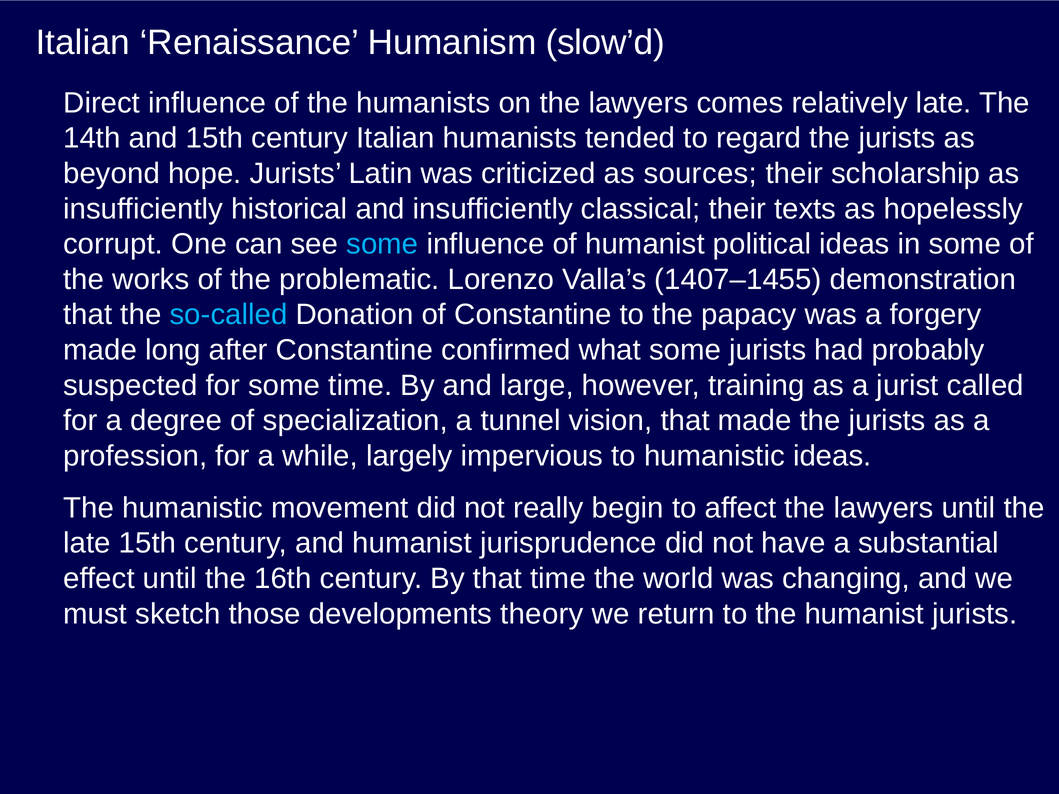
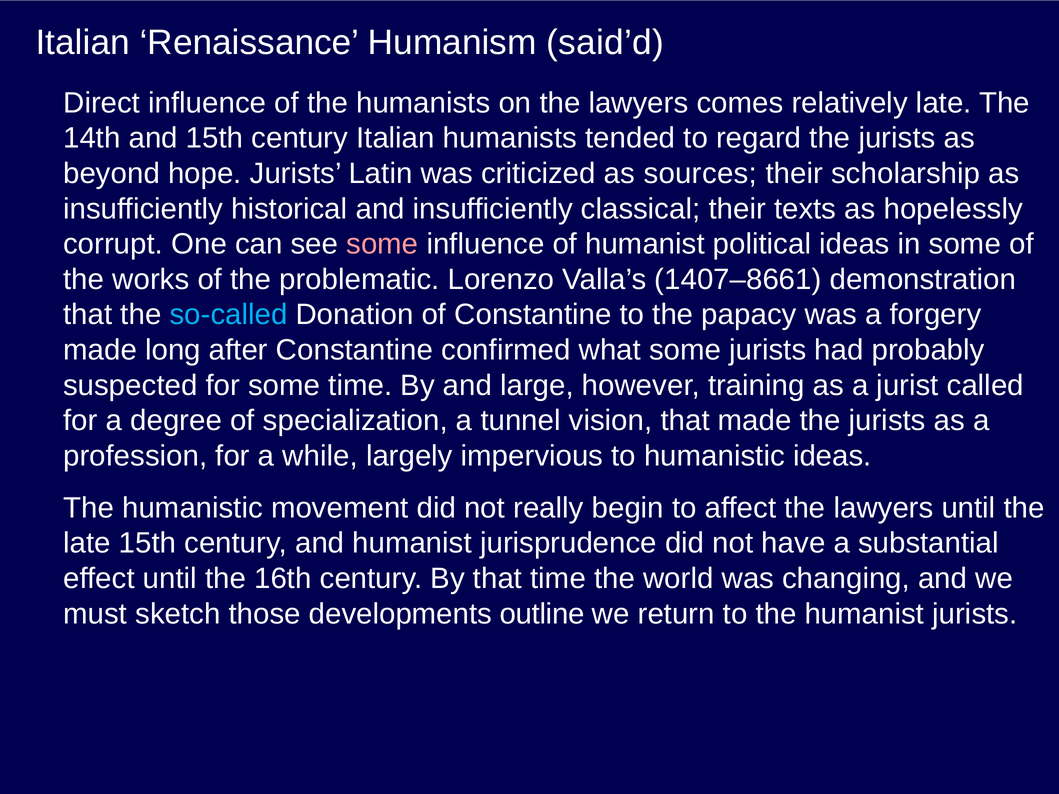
slow’d: slow’d -> said’d
some at (382, 244) colour: light blue -> pink
1407–1455: 1407–1455 -> 1407–8661
theory: theory -> outline
